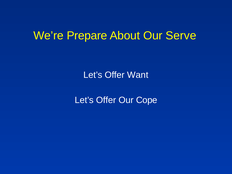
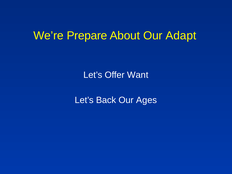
Serve: Serve -> Adapt
Offer at (106, 100): Offer -> Back
Cope: Cope -> Ages
